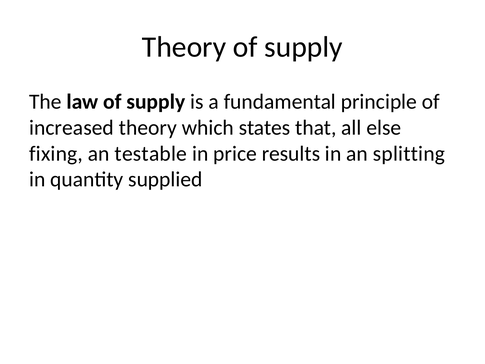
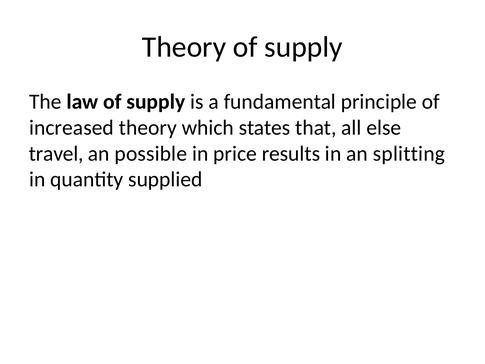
fixing: fixing -> travel
testable: testable -> possible
